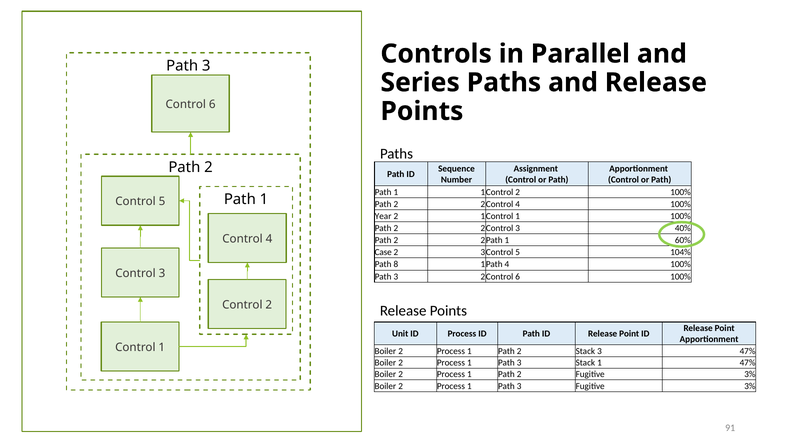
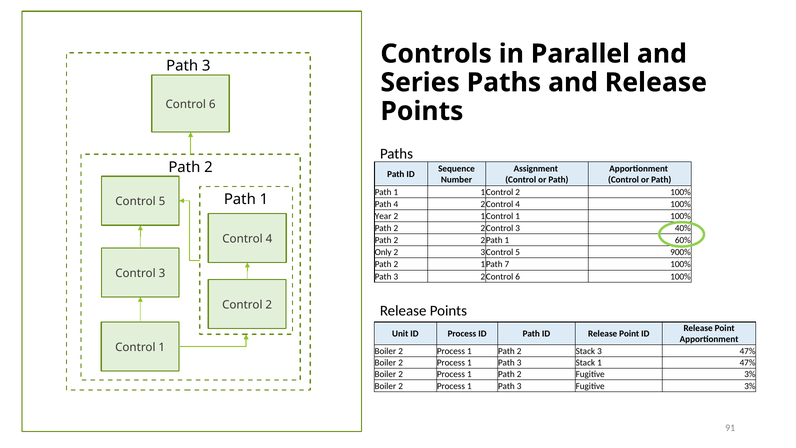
2 at (396, 204): 2 -> 4
Case: Case -> Only
104%: 104% -> 900%
8 at (396, 264): 8 -> 2
4 at (507, 264): 4 -> 7
